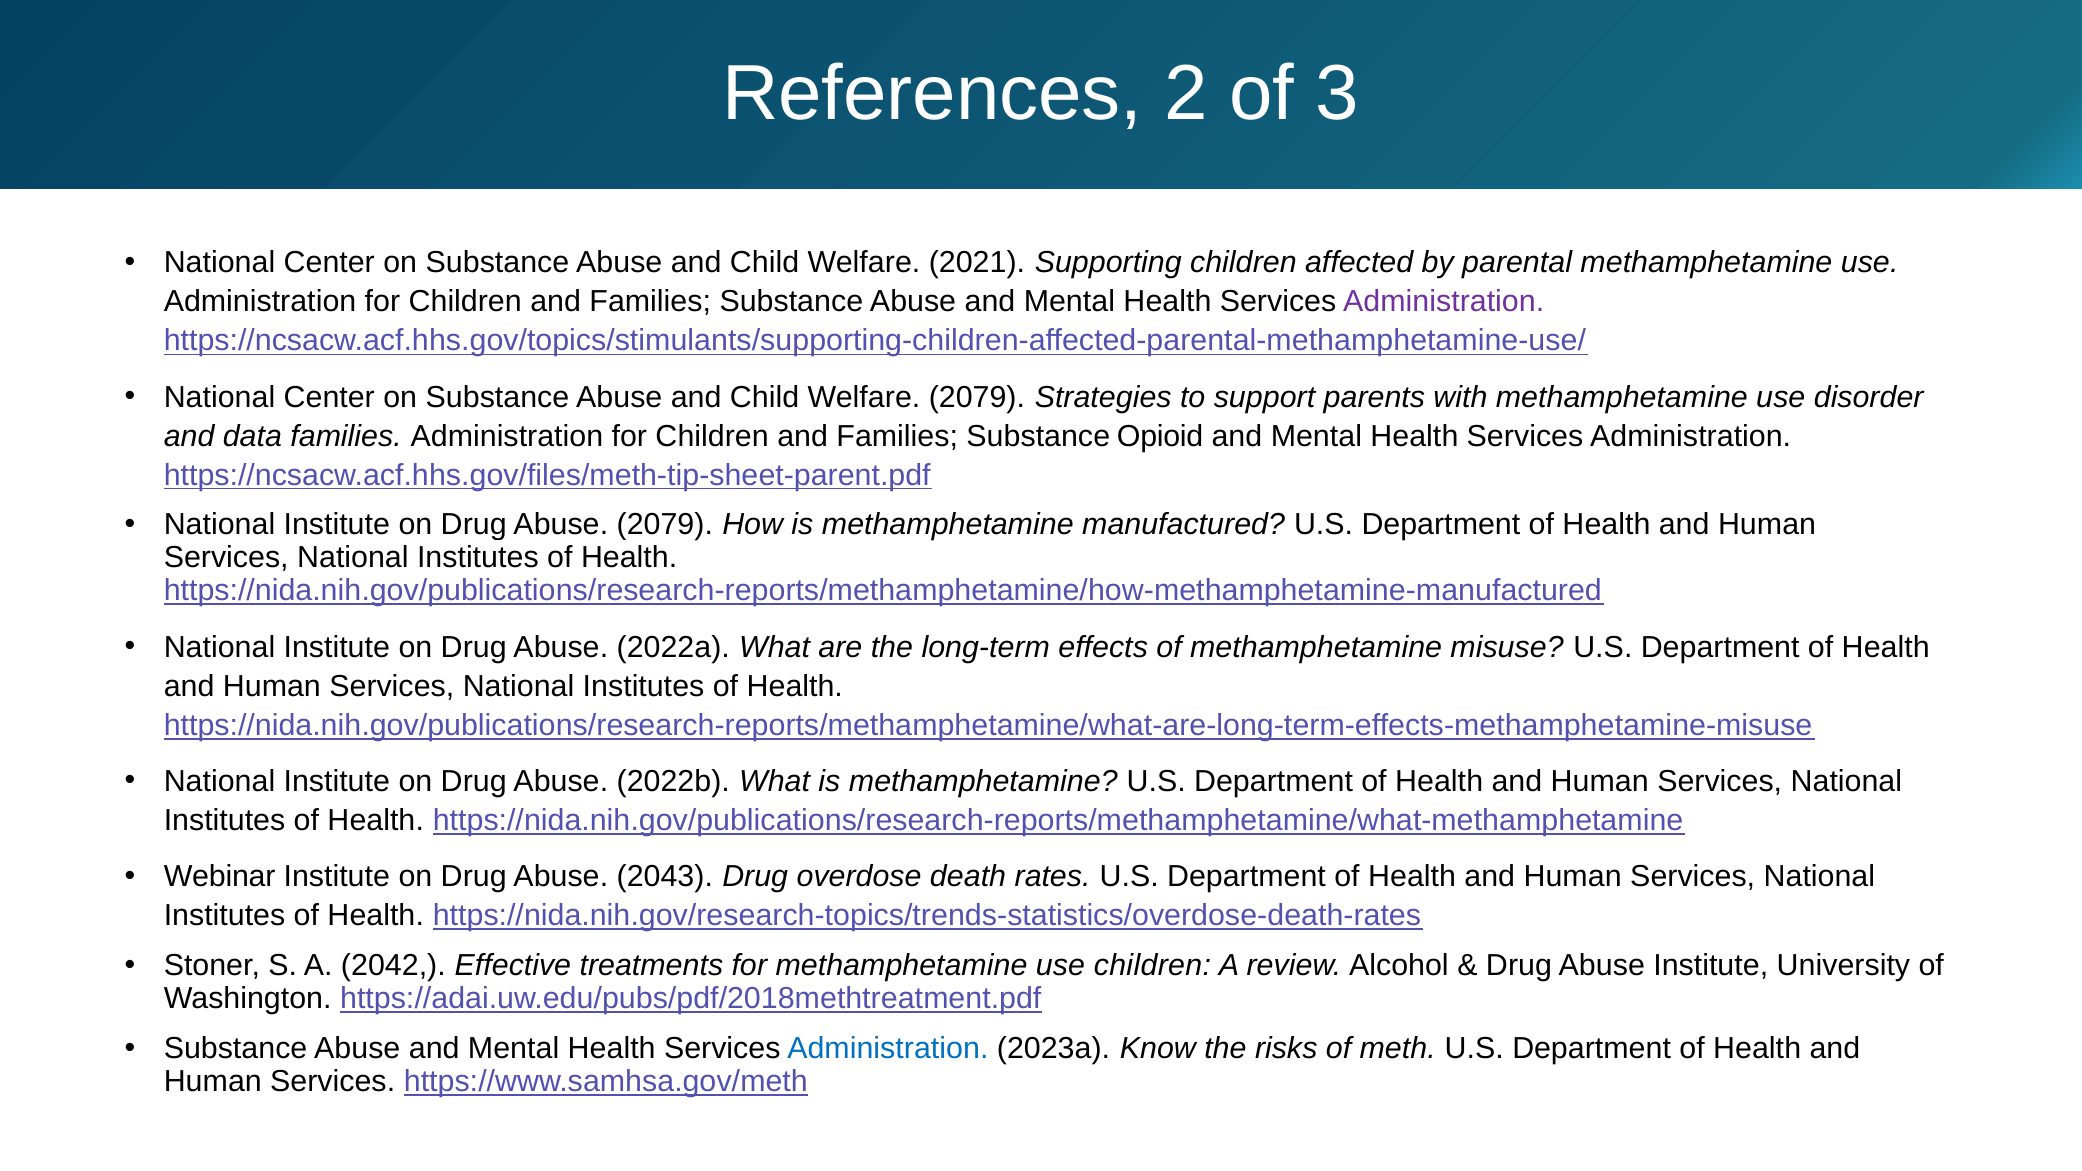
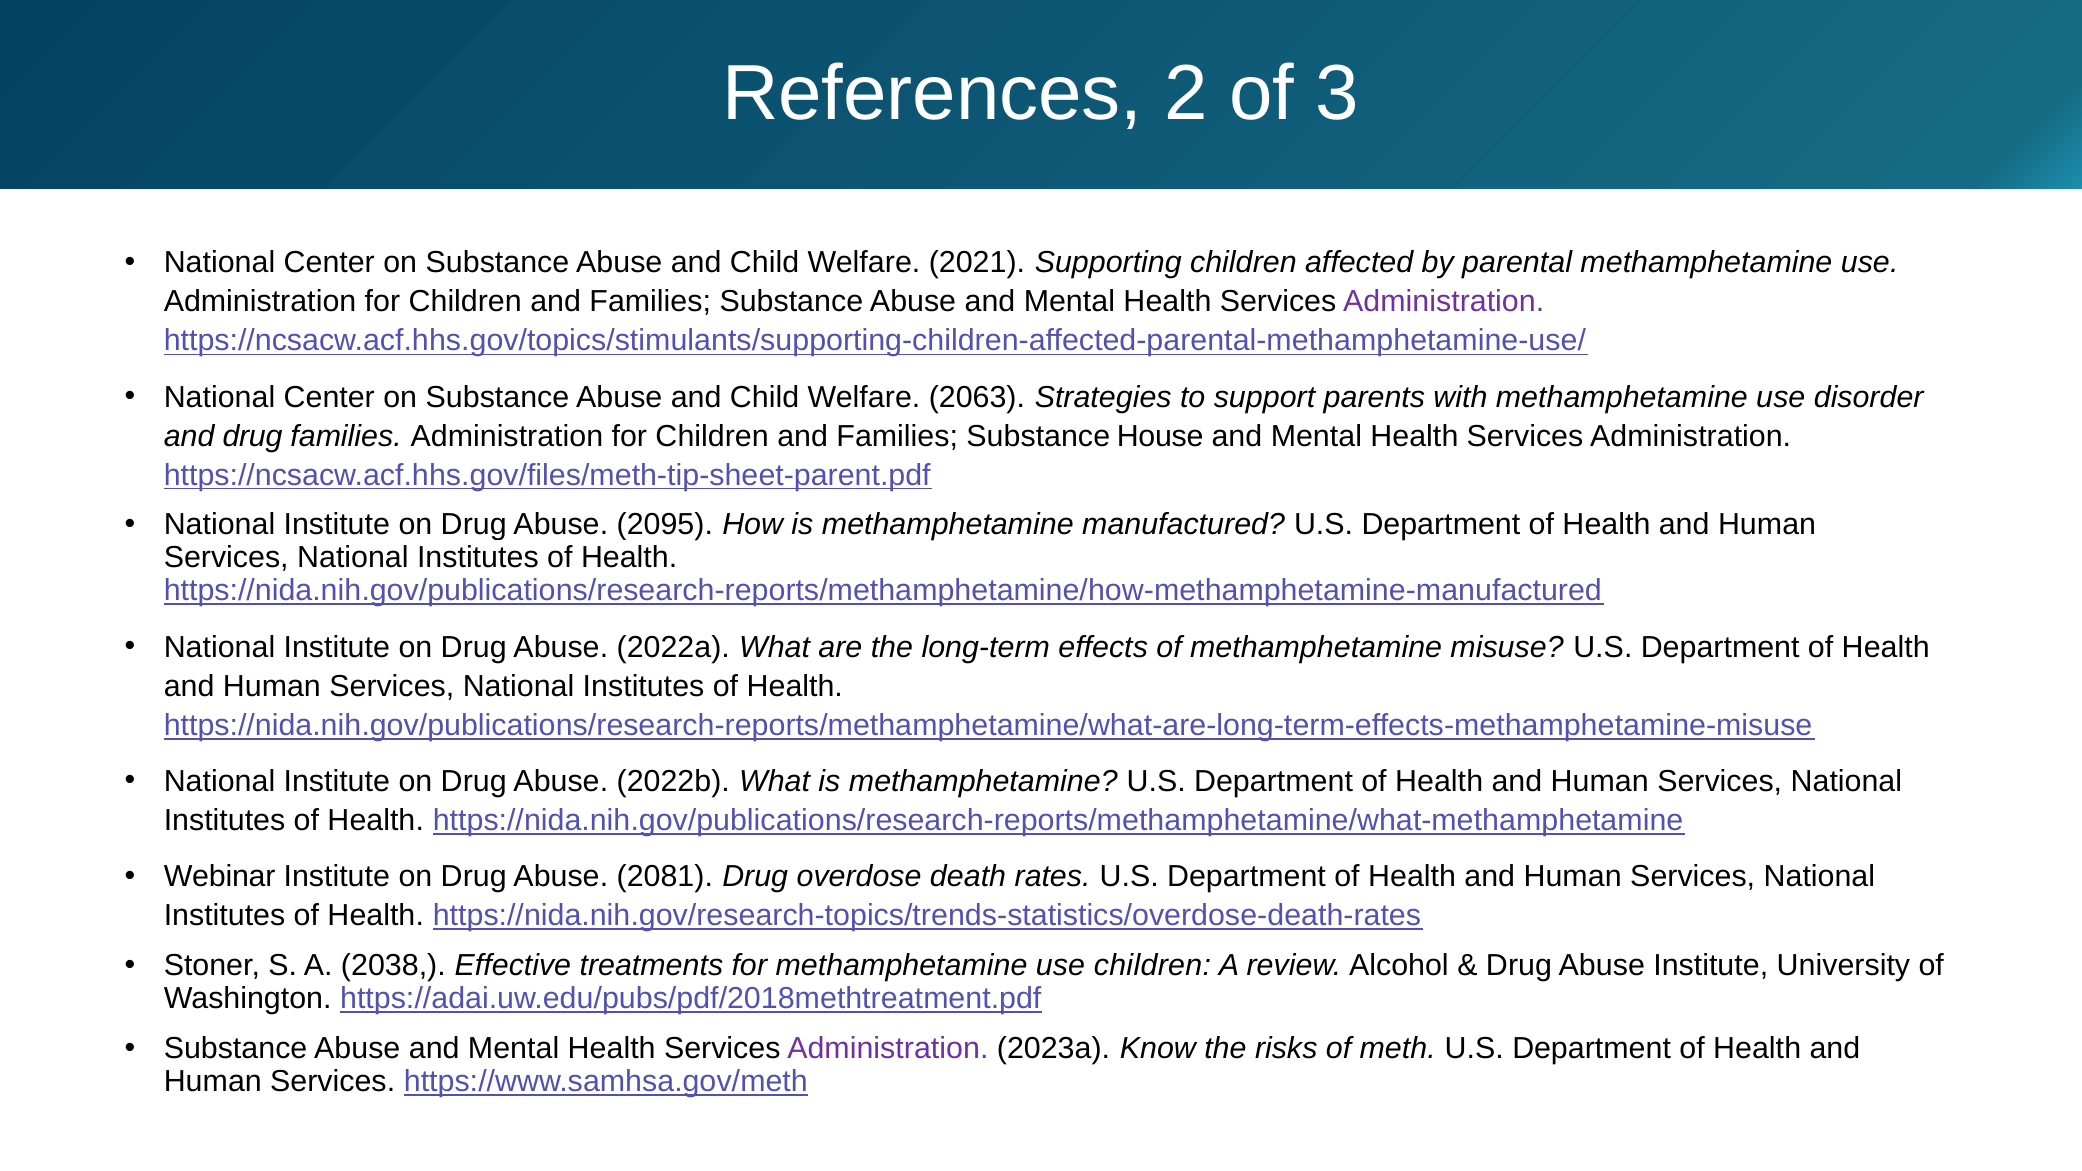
Welfare 2079: 2079 -> 2063
and data: data -> drug
Opioid: Opioid -> House
Abuse 2079: 2079 -> 2095
2043: 2043 -> 2081
2042: 2042 -> 2038
Administration at (888, 1049) colour: blue -> purple
